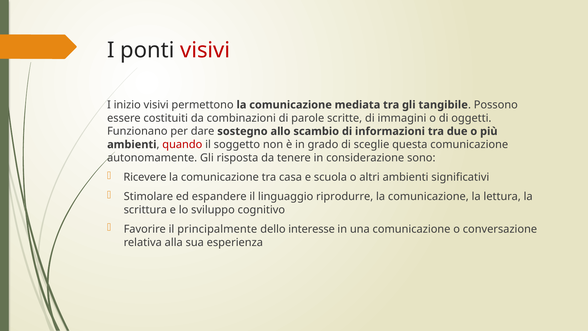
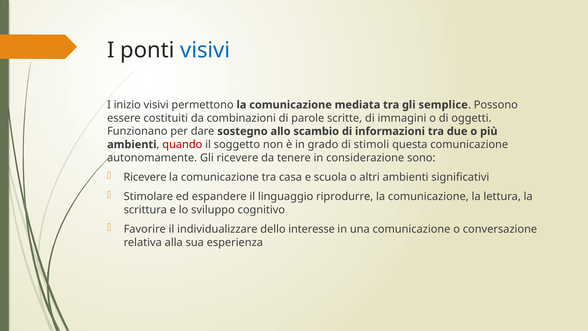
visivi at (205, 50) colour: red -> blue
tangibile: tangibile -> semplice
sceglie: sceglie -> stimoli
Gli risposta: risposta -> ricevere
principalmente: principalmente -> individualizzare
